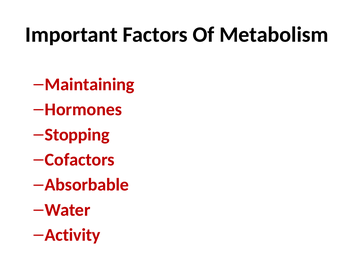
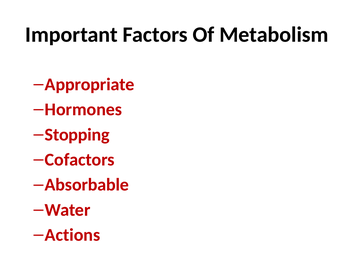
Maintaining: Maintaining -> Appropriate
Activity: Activity -> Actions
